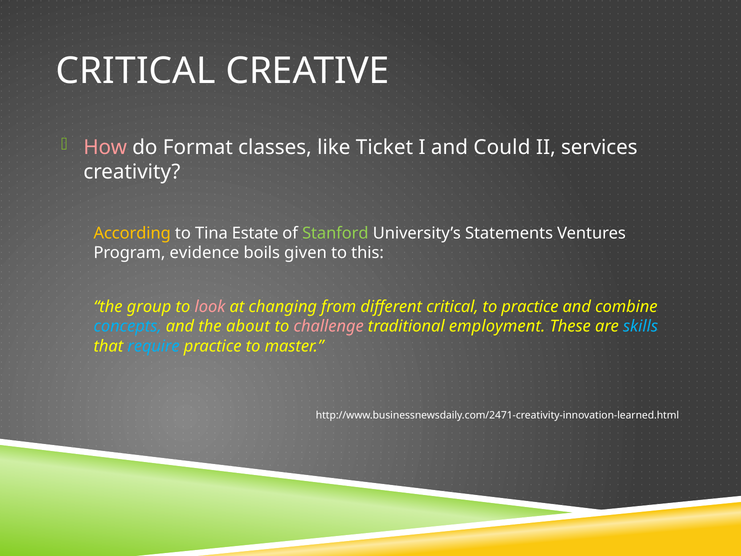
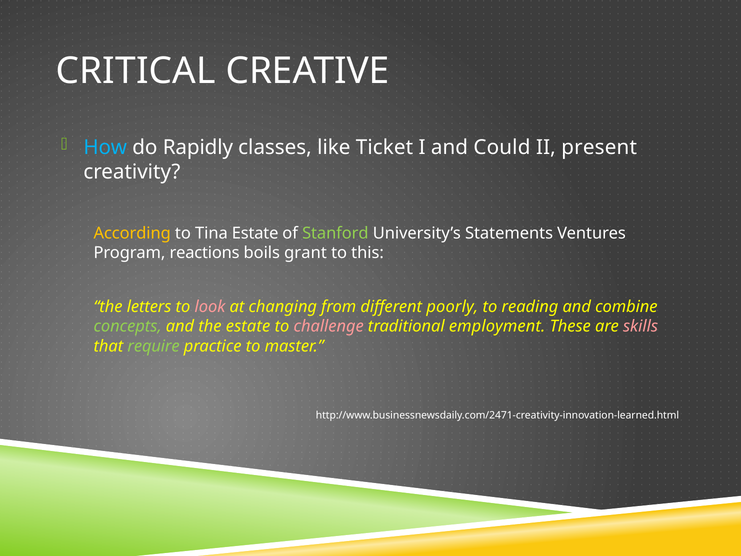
How colour: pink -> light blue
Format: Format -> Rapidly
services: services -> present
evidence: evidence -> reactions
given: given -> grant
group: group -> letters
different critical: critical -> poorly
to practice: practice -> reading
concepts colour: light blue -> light green
the about: about -> estate
skills colour: light blue -> pink
require colour: light blue -> light green
